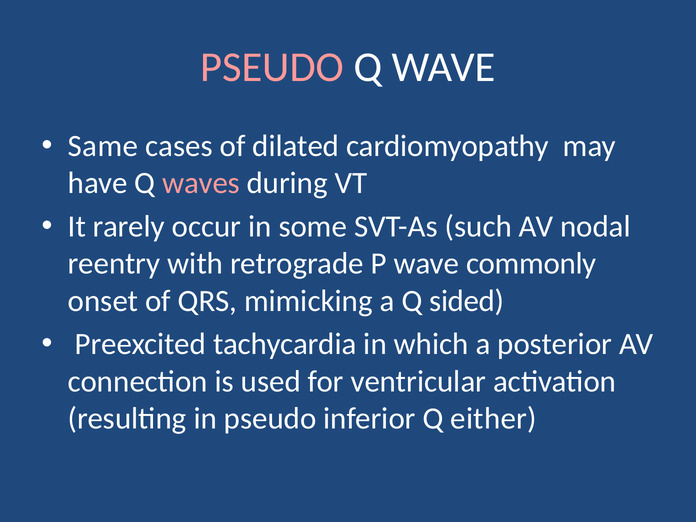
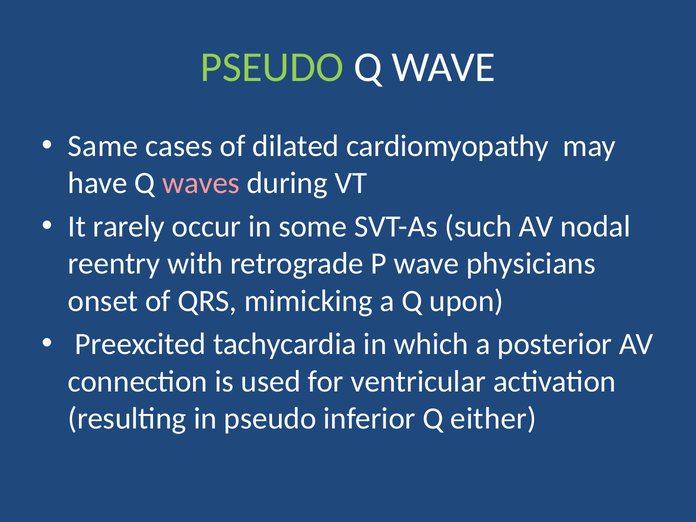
PSEUDO at (272, 67) colour: pink -> light green
commonly: commonly -> physicians
sided: sided -> upon
